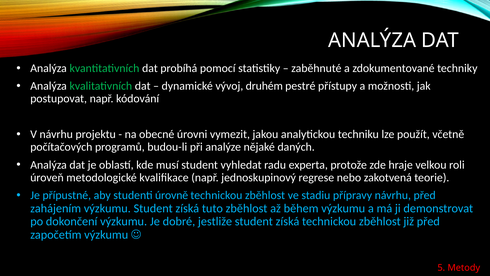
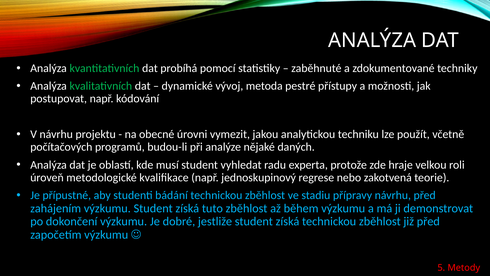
druhém: druhém -> metoda
úrovně: úrovně -> bádání
